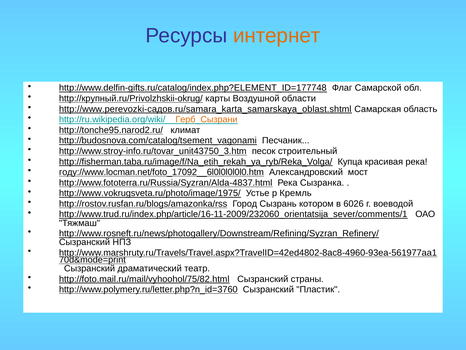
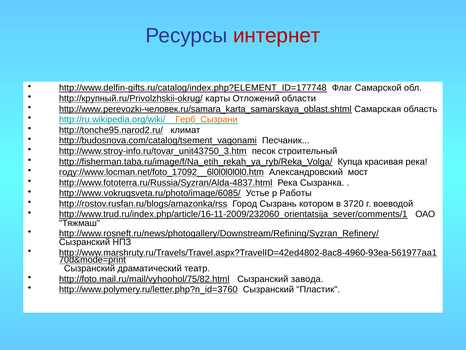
интернет colour: orange -> red
Воздушной: Воздушной -> Отложений
http://www.perevozki-садов.ru/samara_karta_samarskaya_oblast.shtml: http://www.perevozki-садов.ru/samara_karta_samarskaya_oblast.shtml -> http://www.perevozki-человек.ru/samara_karta_samarskaya_oblast.shtml
http://www.vokrugsveta.ru/photo/image/1975/: http://www.vokrugsveta.ru/photo/image/1975/ -> http://www.vokrugsveta.ru/photo/image/6085/
Кремль: Кремль -> Работы
6026: 6026 -> 3720
страны: страны -> завода
